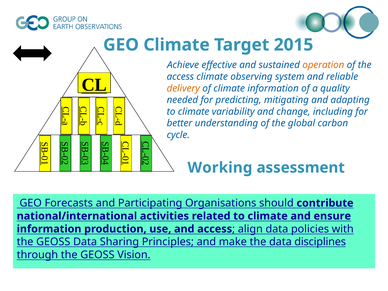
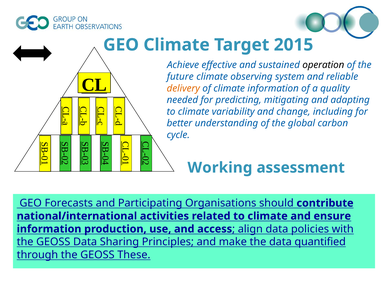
operation colour: orange -> black
access at (180, 77): access -> future
disciplines: disciplines -> quantified
Vision: Vision -> These
